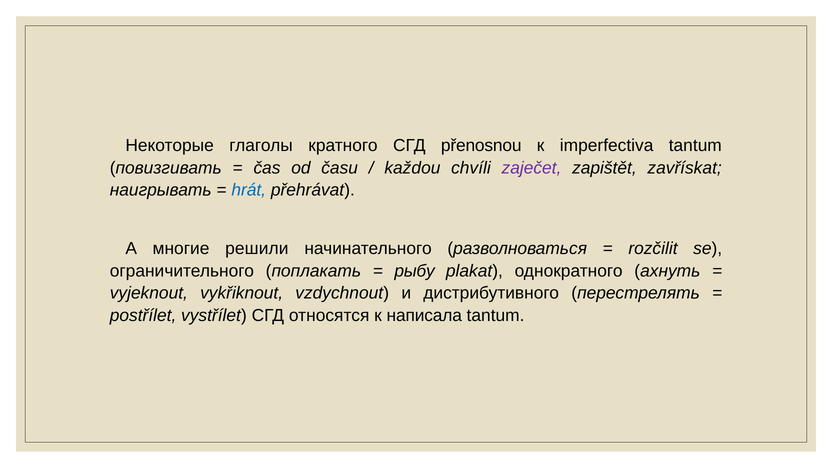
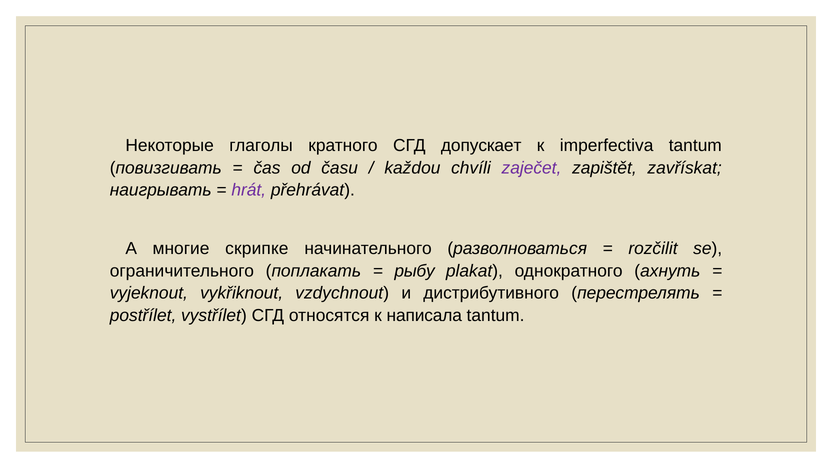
přenosnou: přenosnou -> допускает
hrát colour: blue -> purple
решили: решили -> скрипке
